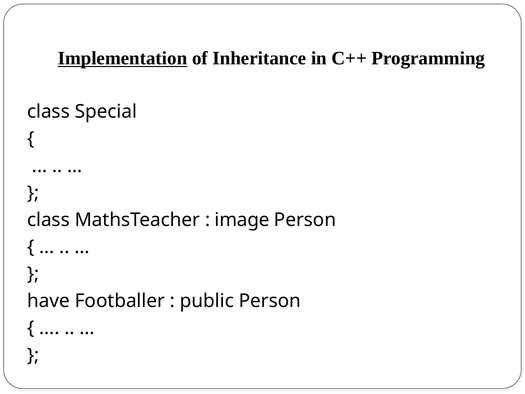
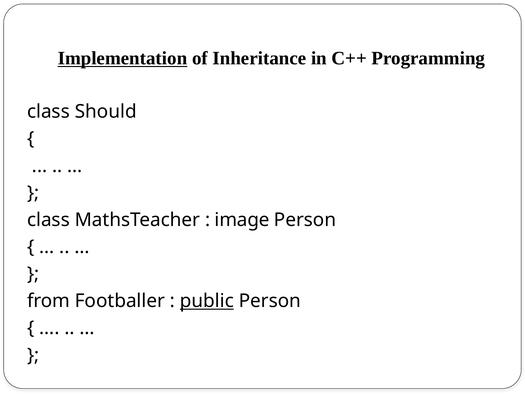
Special: Special -> Should
have: have -> from
public underline: none -> present
